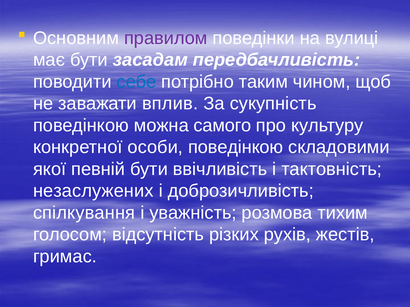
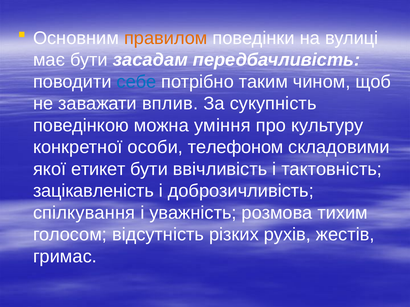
правилом colour: purple -> orange
самого: самого -> уміння
особи поведінкою: поведінкою -> телефоном
певній: певній -> етикет
незаслужених: незаслужених -> зацікавленість
